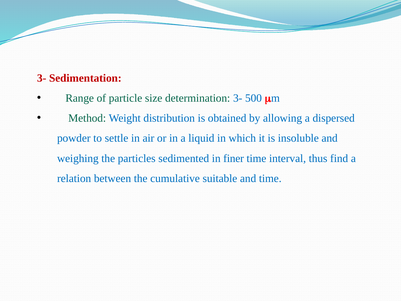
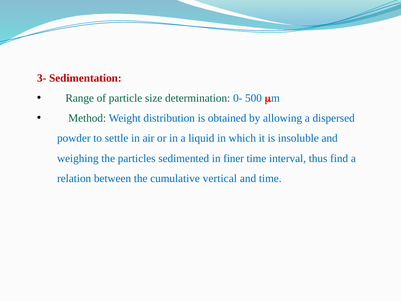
determination 3-: 3- -> 0-
suitable: suitable -> vertical
